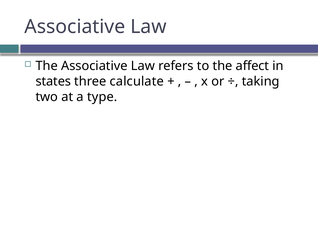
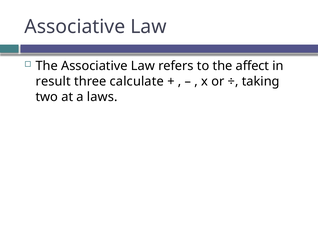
states: states -> result
type: type -> laws
